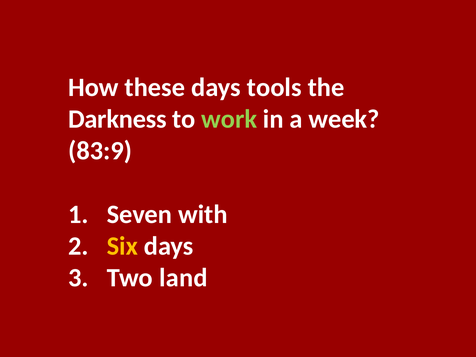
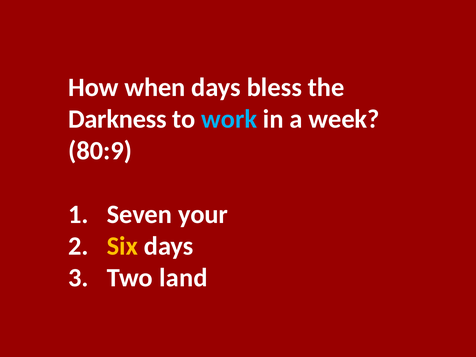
these: these -> when
tools: tools -> bless
work colour: light green -> light blue
83:9: 83:9 -> 80:9
with: with -> your
